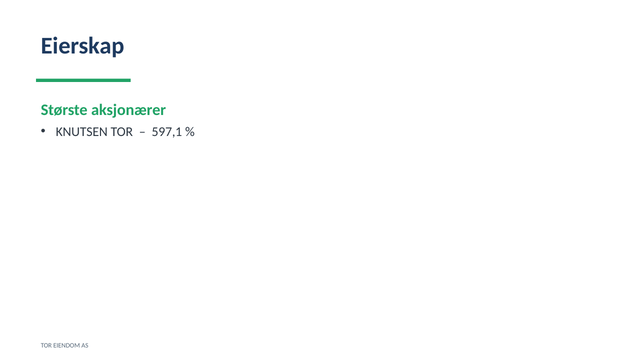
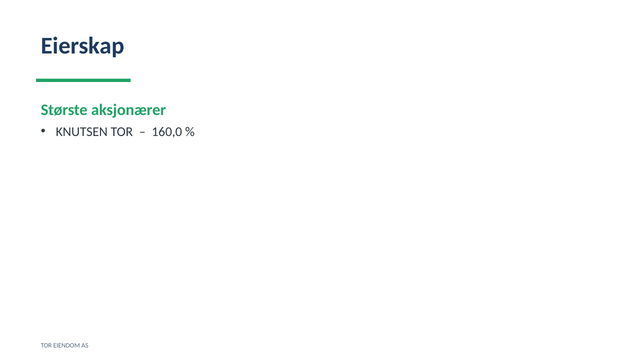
597,1: 597,1 -> 160,0
